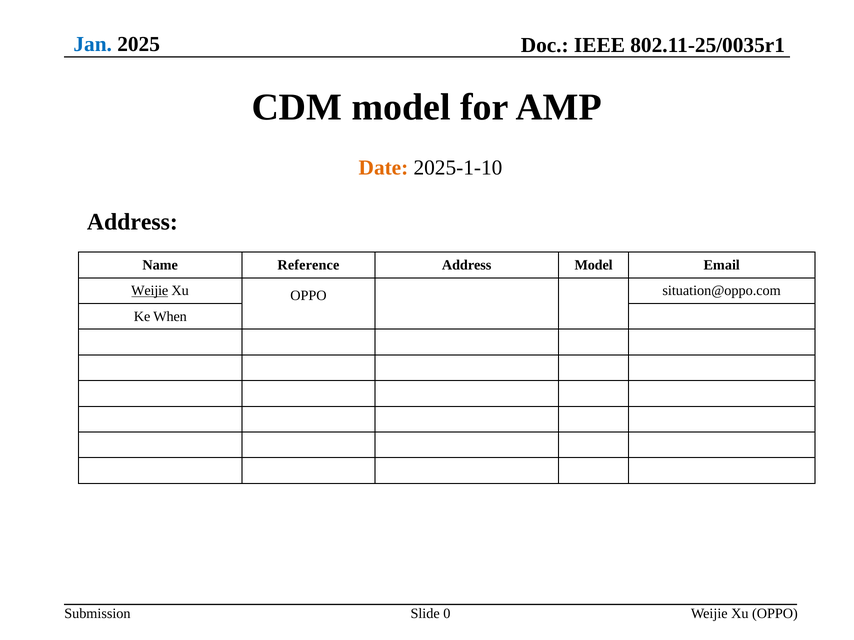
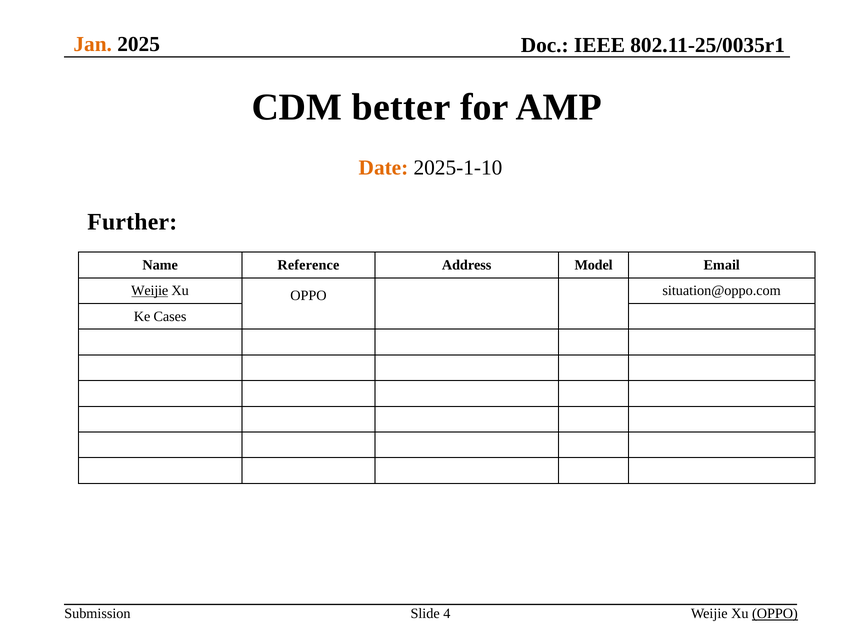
Jan colour: blue -> orange
CDM model: model -> better
Address at (132, 222): Address -> Further
When: When -> Cases
0: 0 -> 4
OPPO at (775, 614) underline: none -> present
